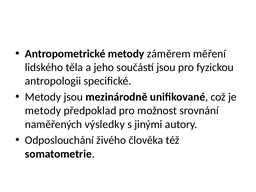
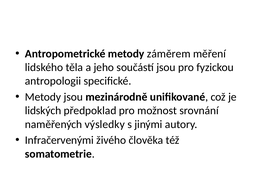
metody at (43, 111): metody -> lidských
Odposlouchání: Odposlouchání -> Infračervenými
